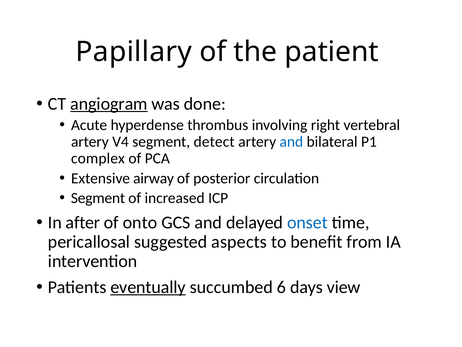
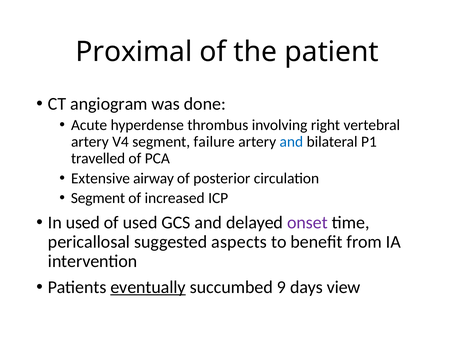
Papillary: Papillary -> Proximal
angiogram underline: present -> none
detect: detect -> failure
complex: complex -> travelled
In after: after -> used
of onto: onto -> used
onset colour: blue -> purple
6: 6 -> 9
